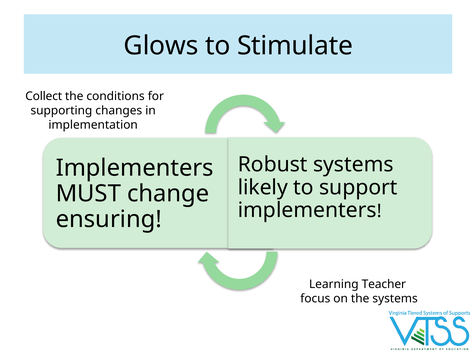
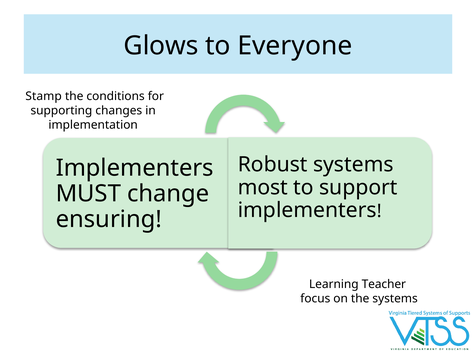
Stimulate: Stimulate -> Everyone
Collect: Collect -> Stamp
likely: likely -> most
